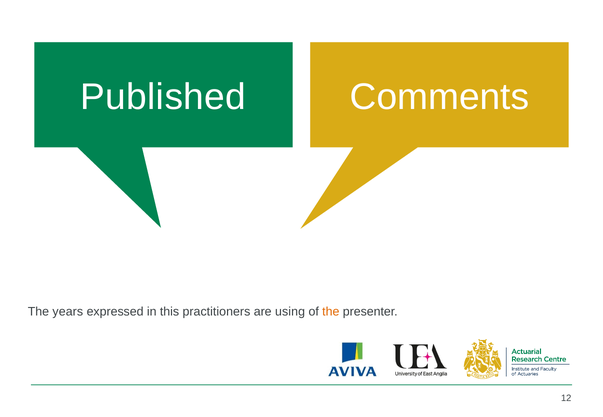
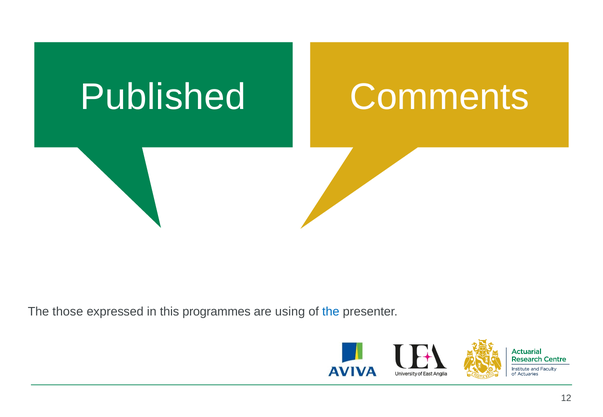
years: years -> those
practitioners: practitioners -> programmes
the at (331, 312) colour: orange -> blue
